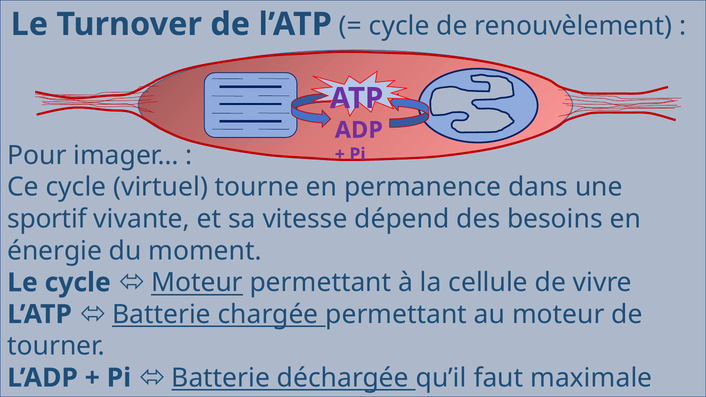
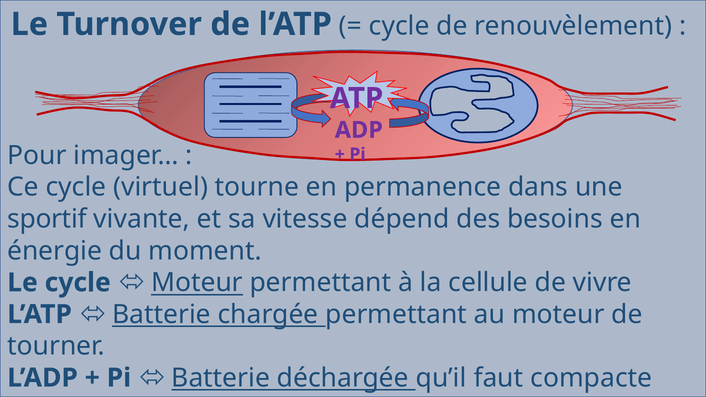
maximale: maximale -> compacte
